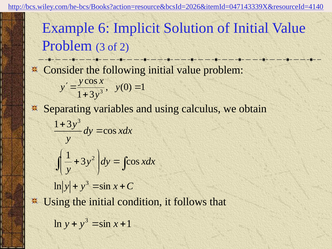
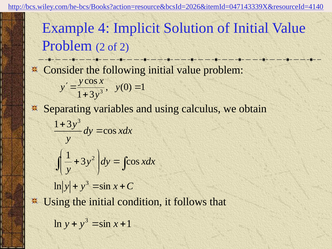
6: 6 -> 4
Problem 3: 3 -> 2
